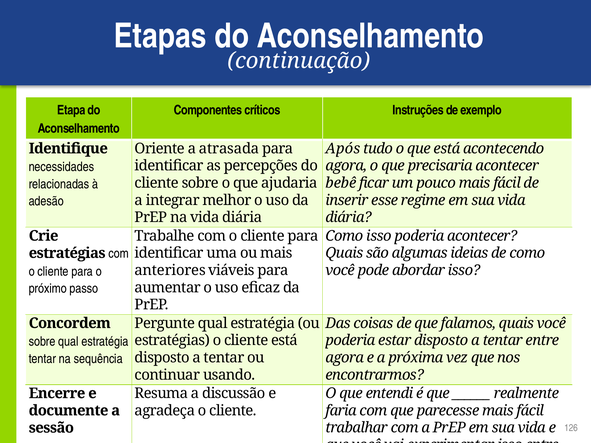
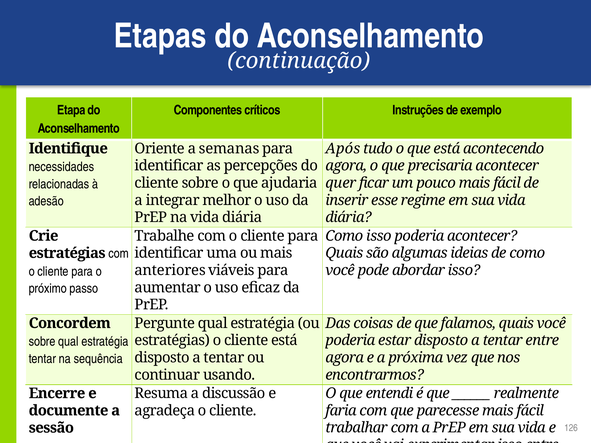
atrasada: atrasada -> semanas
bebê: bebê -> quer
